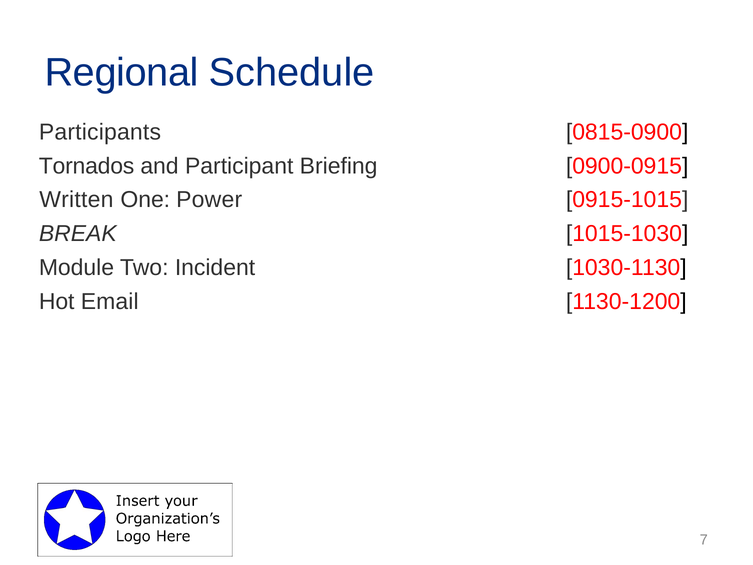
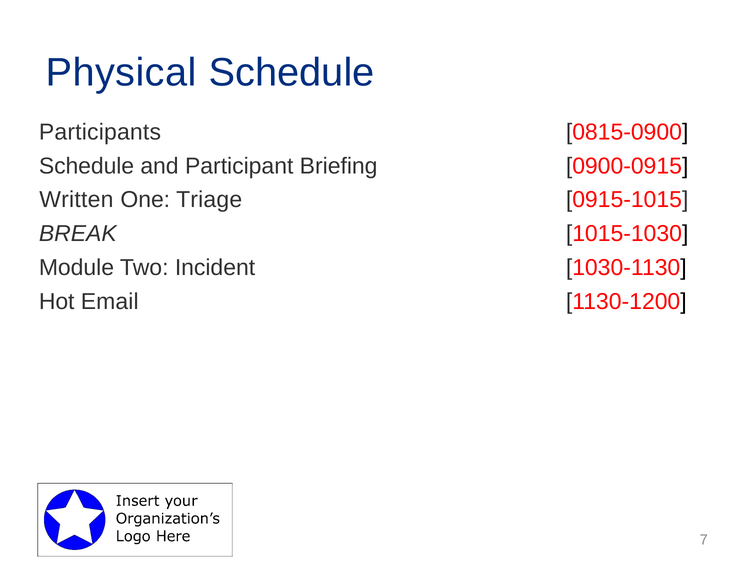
Regional: Regional -> Physical
Tornados at (87, 166): Tornados -> Schedule
Power: Power -> Triage
